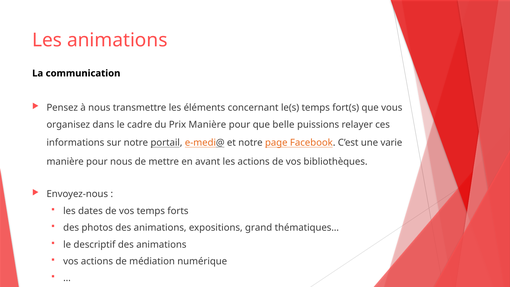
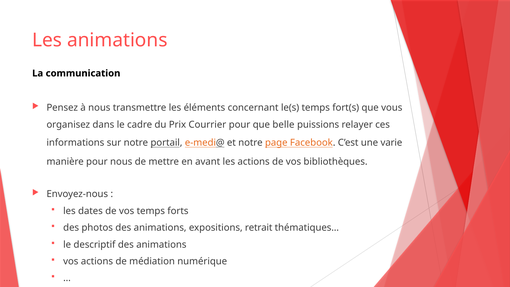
Prix Manière: Manière -> Courrier
grand: grand -> retrait
